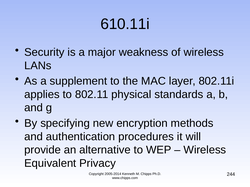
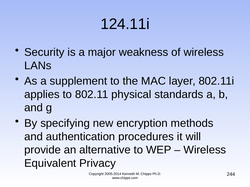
610.11i: 610.11i -> 124.11i
